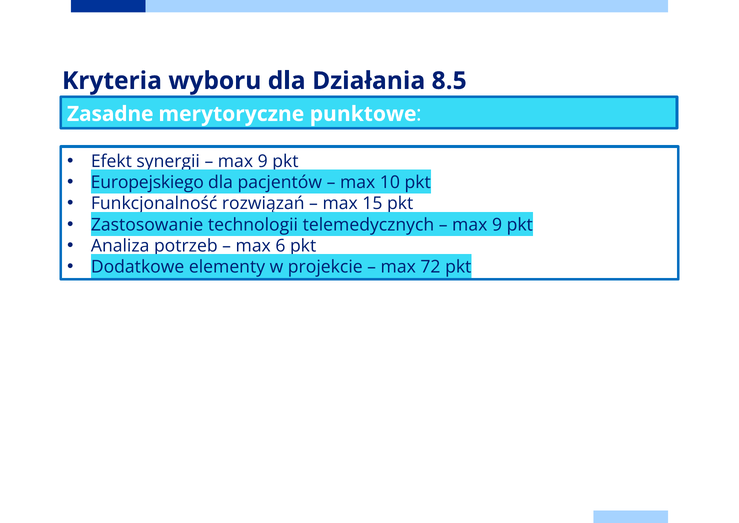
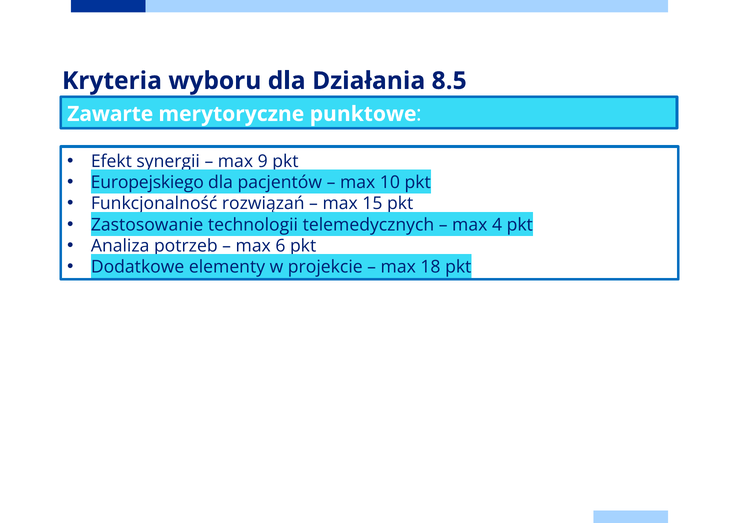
Zasadne: Zasadne -> Zawarte
9 at (497, 225): 9 -> 4
72: 72 -> 18
